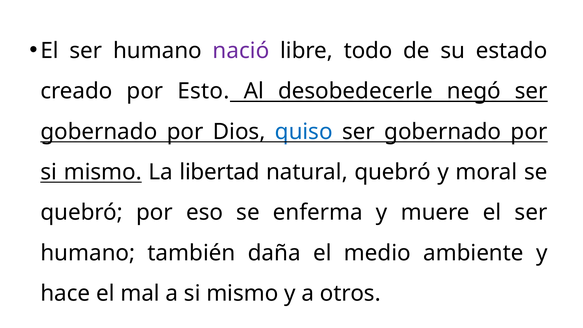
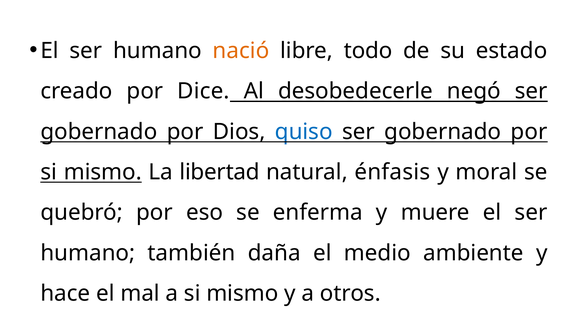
nació colour: purple -> orange
Esto: Esto -> Dice
natural quebró: quebró -> énfasis
